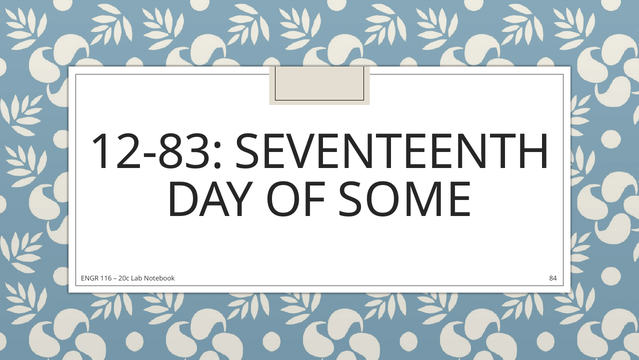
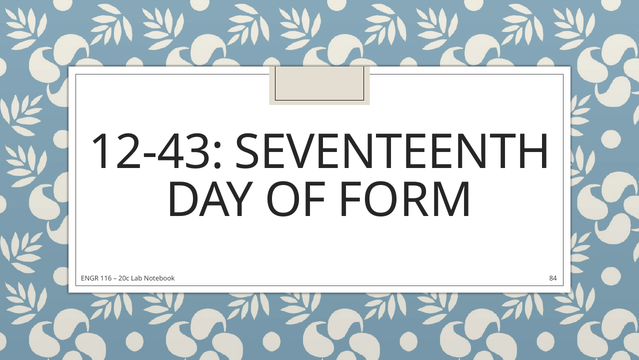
12-83: 12-83 -> 12-43
SOME: SOME -> FORM
